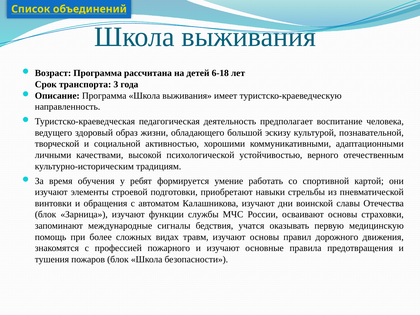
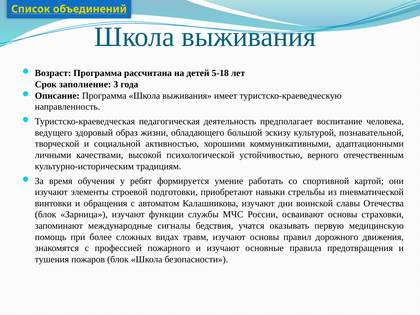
6-18: 6-18 -> 5-18
транспорта: транспорта -> заполнение
